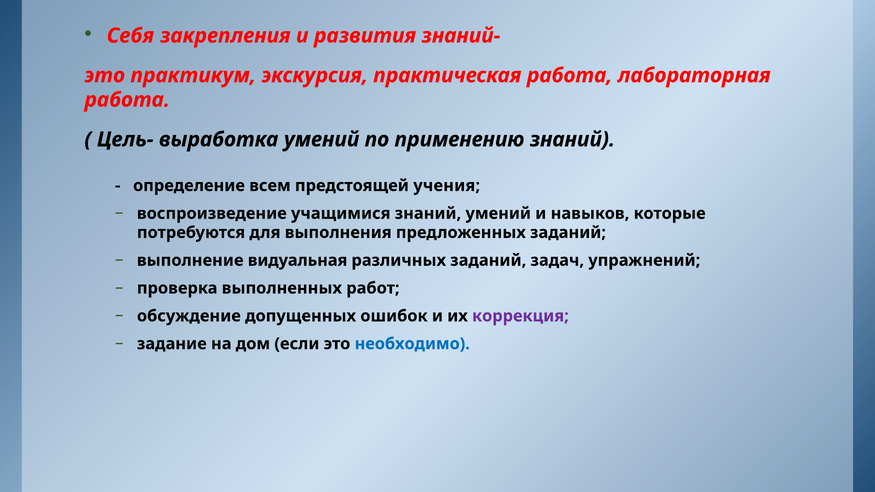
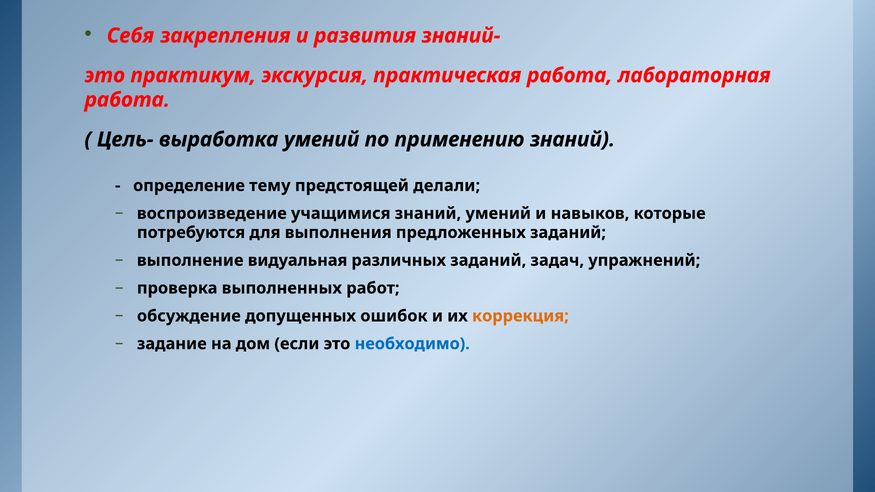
всем: всем -> тему
учения: учения -> делали
коррекция colour: purple -> orange
